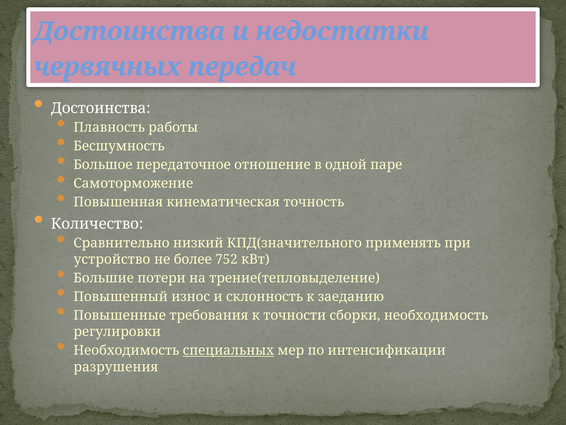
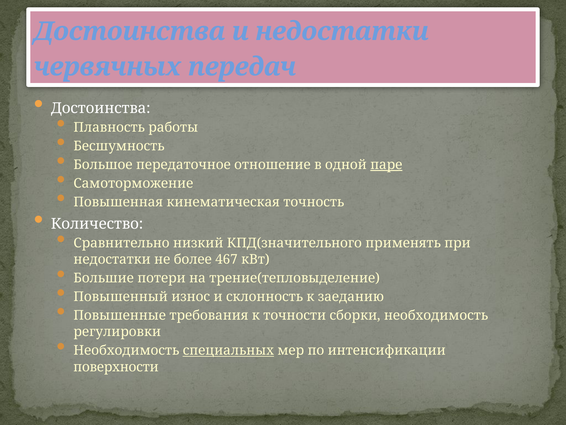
паре underline: none -> present
устройство at (112, 259): устройство -> недостатки
752: 752 -> 467
разрушения: разрушения -> поверхности
